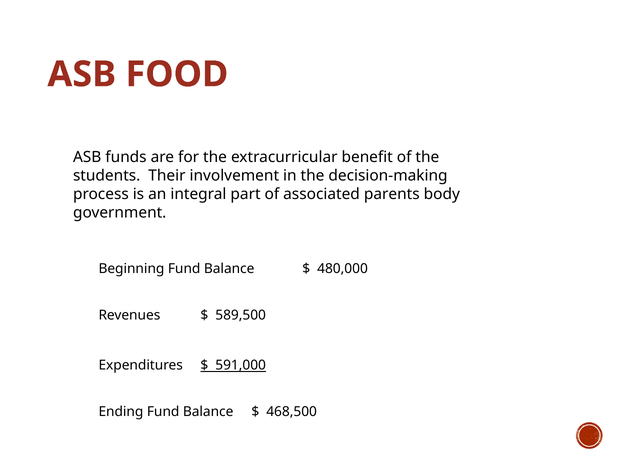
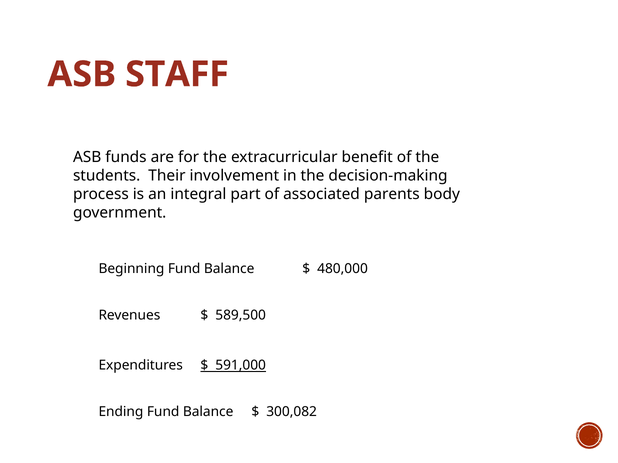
FOOD: FOOD -> STAFF
468,500: 468,500 -> 300,082
